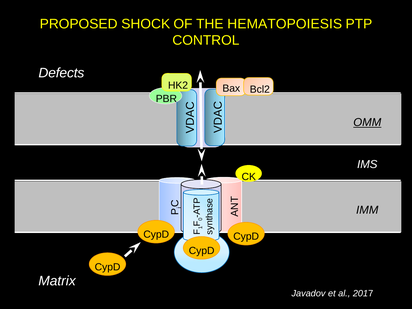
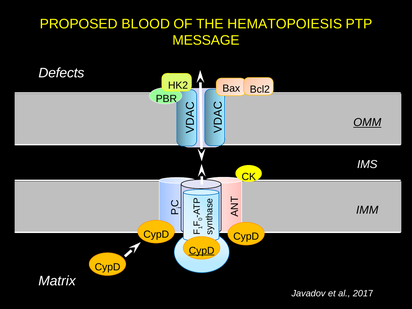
SHOCK: SHOCK -> BLOOD
CONTROL: CONTROL -> MESSAGE
CypD at (202, 251) underline: none -> present
